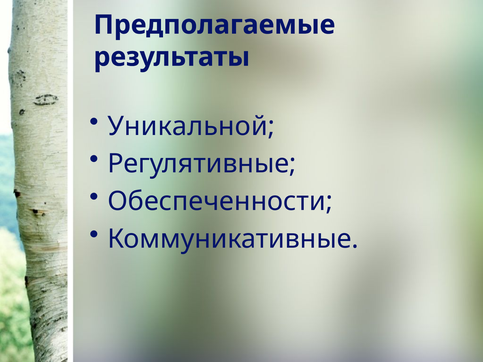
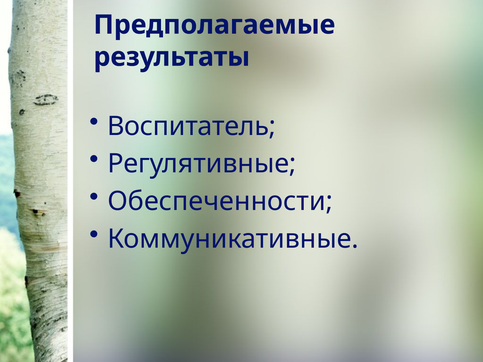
Уникальной: Уникальной -> Воспитатель
